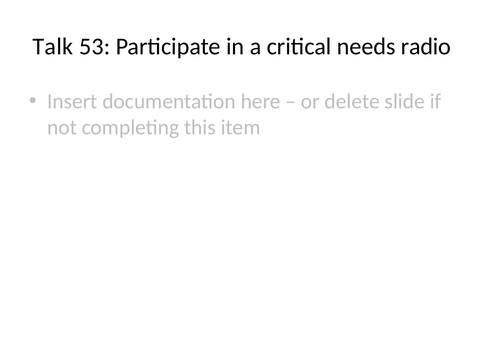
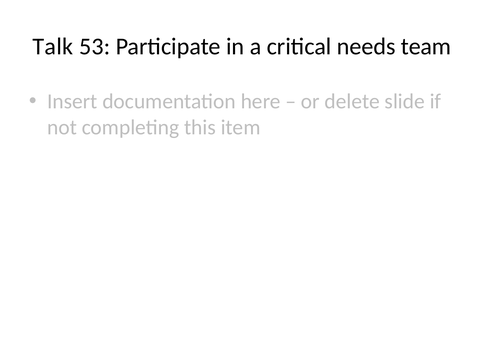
radio: radio -> team
